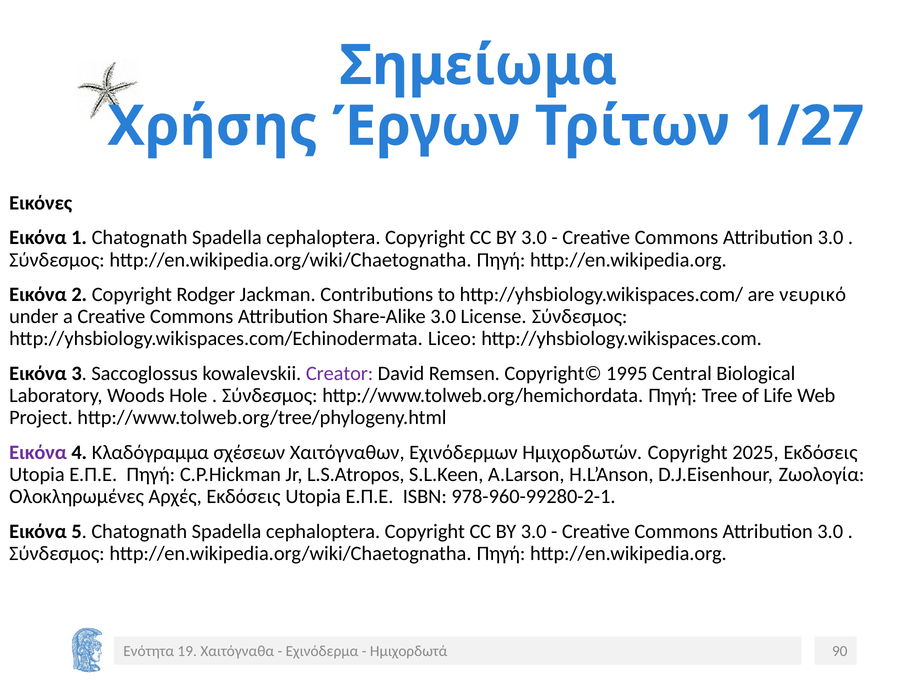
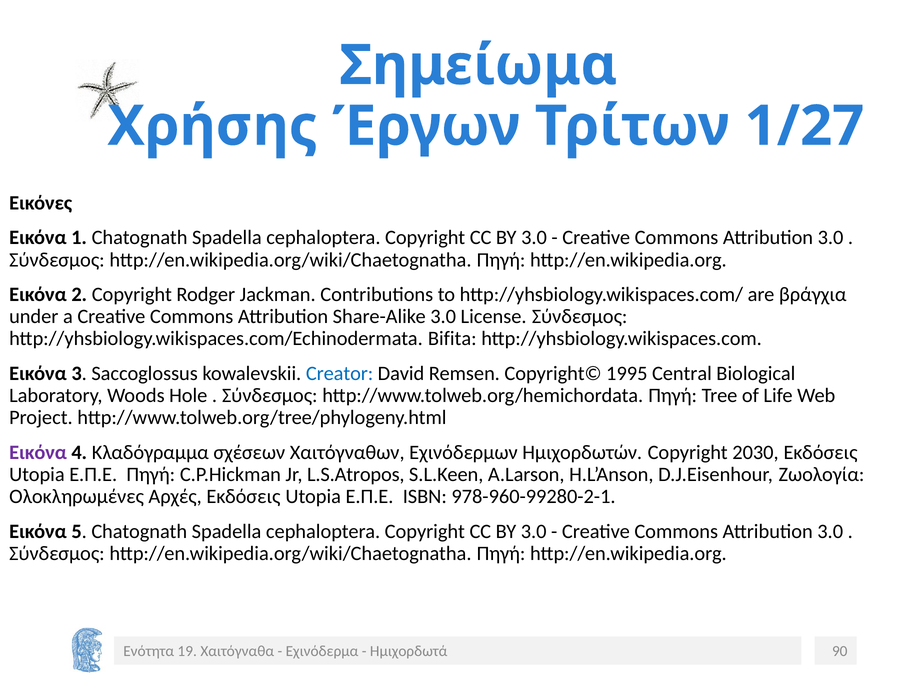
νευρικό: νευρικό -> βράγχια
Liceo: Liceo -> Bifita
Creator colour: purple -> blue
2025: 2025 -> 2030
